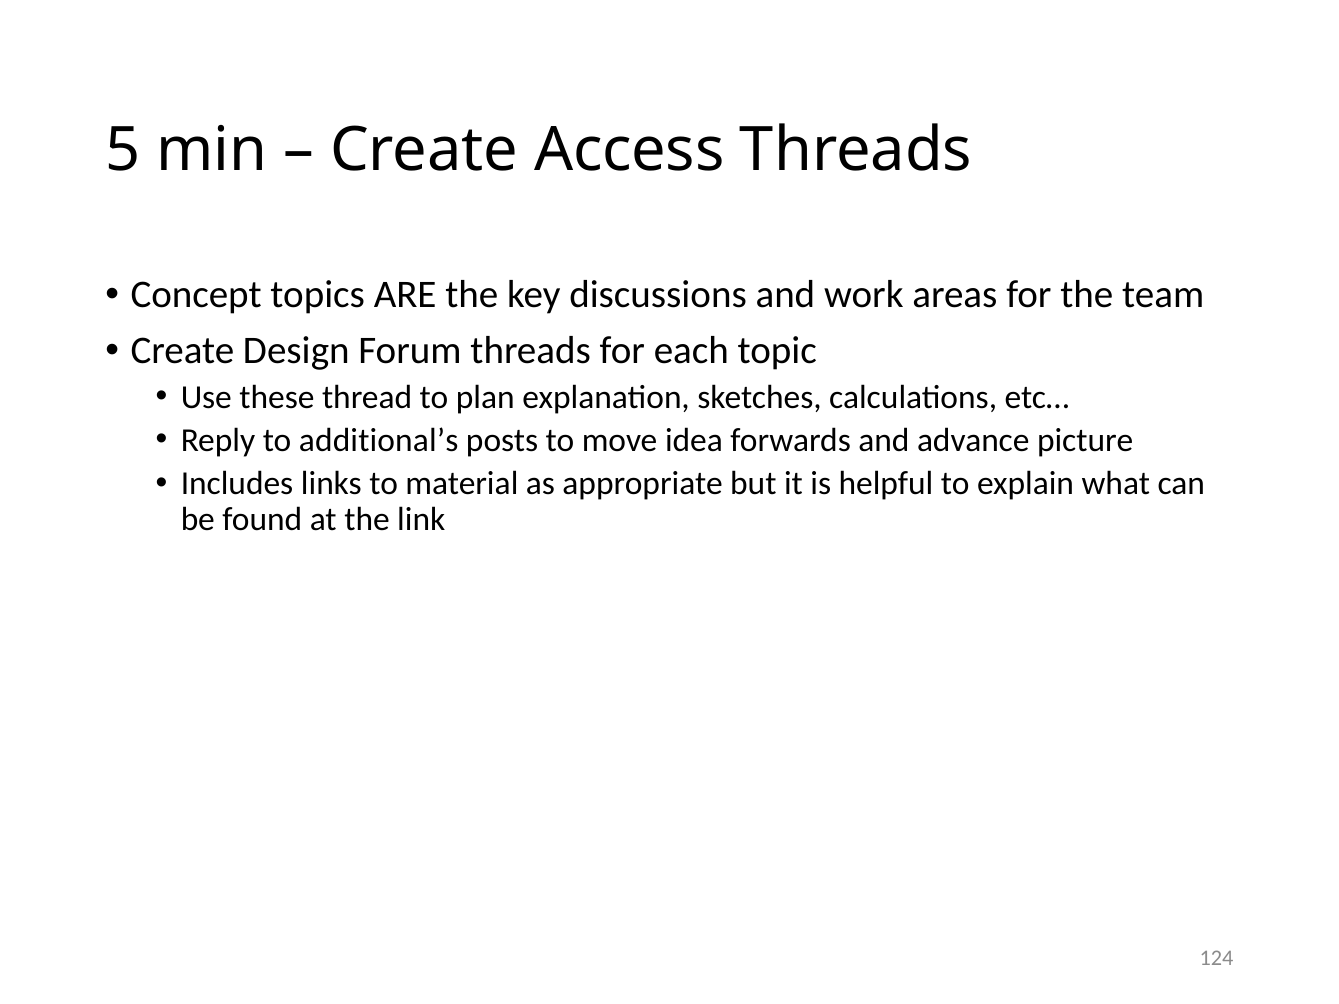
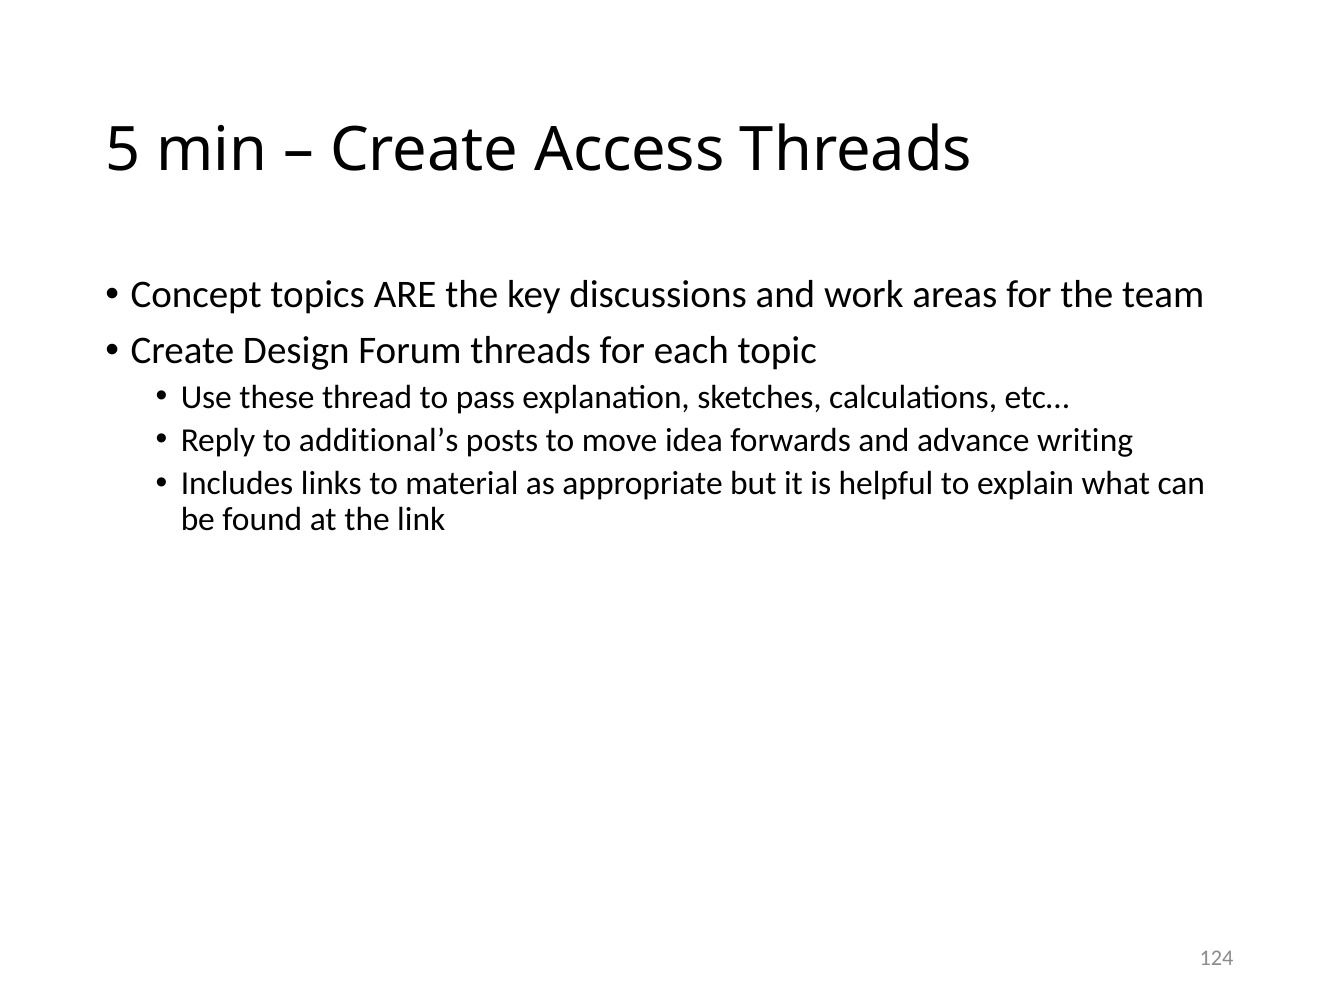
plan: plan -> pass
picture: picture -> writing
